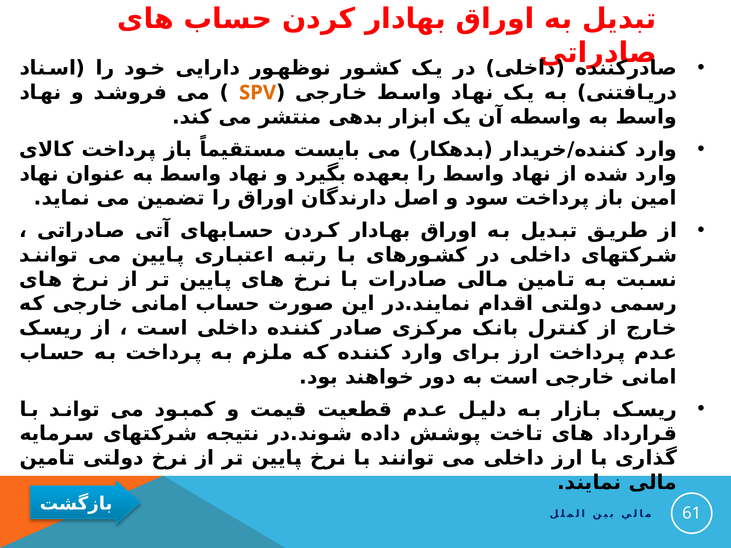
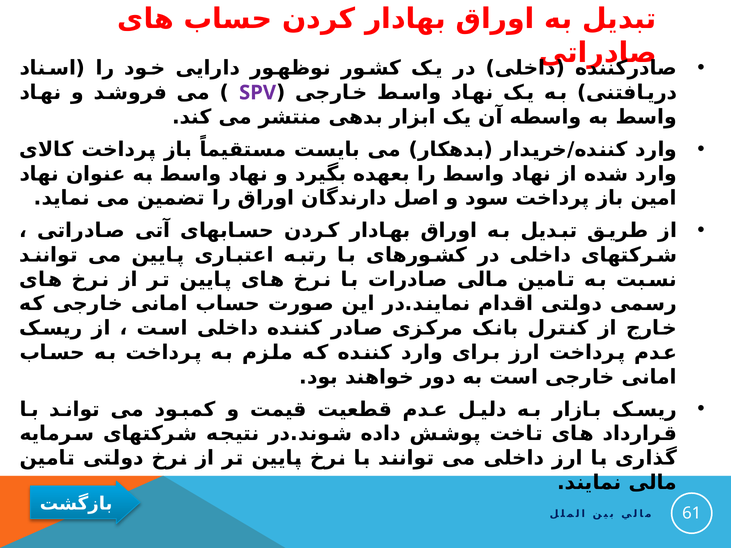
SPV colour: orange -> purple
